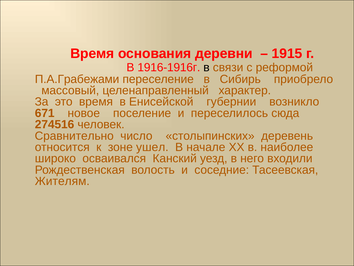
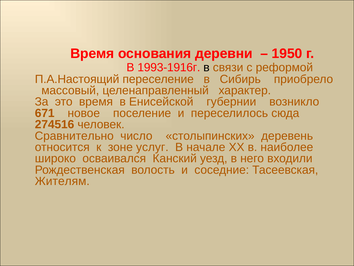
1915: 1915 -> 1950
1916-1916г: 1916-1916г -> 1993-1916г
П.А.Грабежами: П.А.Грабежами -> П.А.Настоящий
ушел: ушел -> услуг
